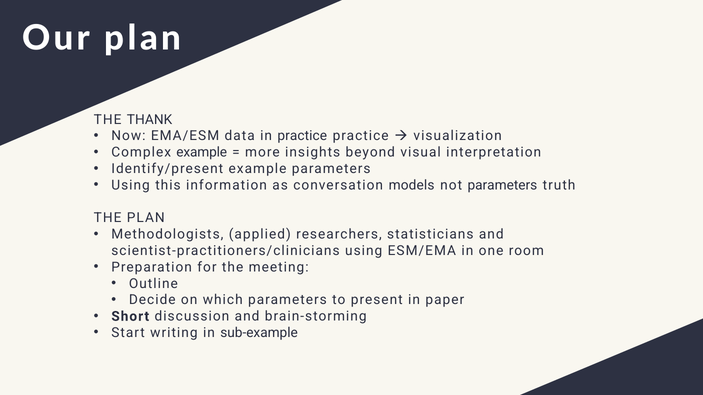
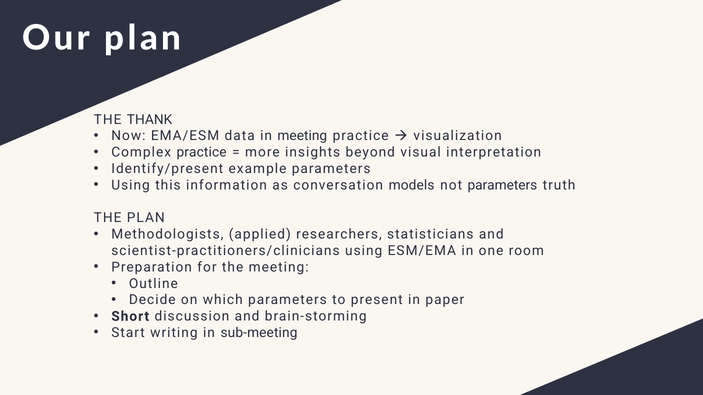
in practice: practice -> meeting
Complex example: example -> practice
sub-example: sub-example -> sub-meeting
